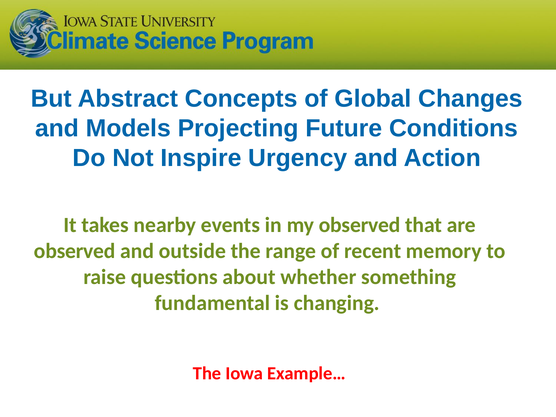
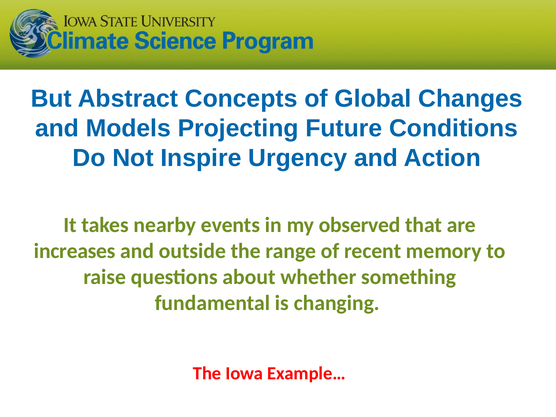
observed at (75, 251): observed -> increases
